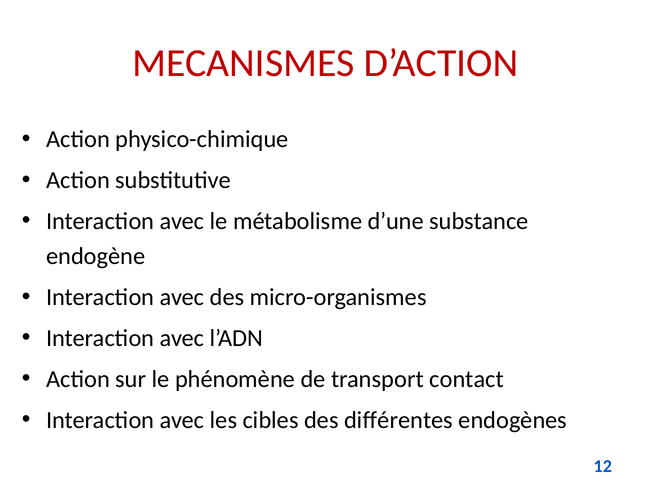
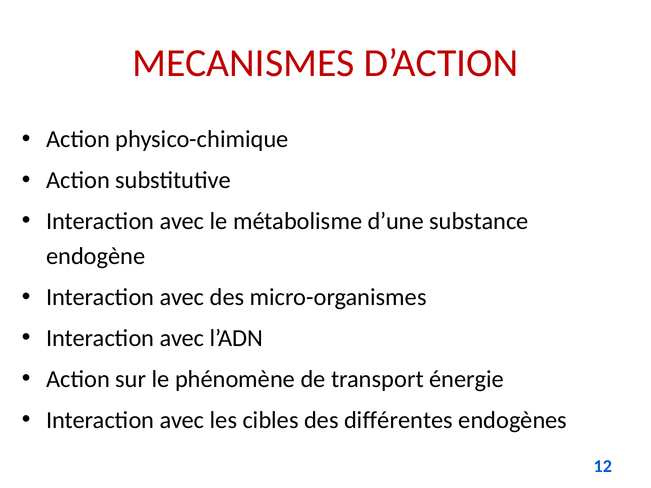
contact: contact -> énergie
